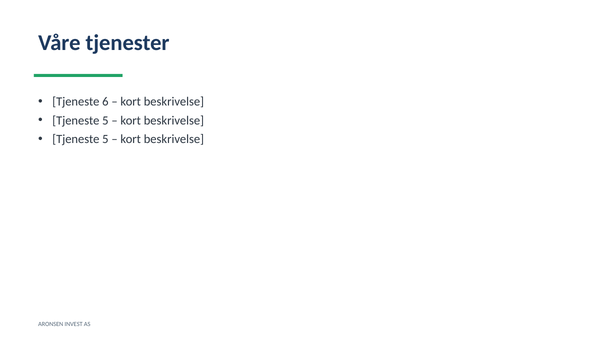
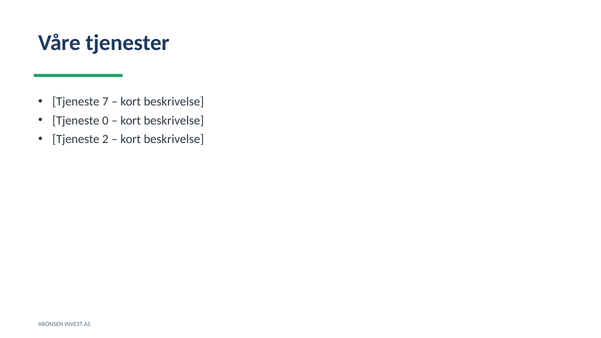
6: 6 -> 7
5 at (105, 121): 5 -> 0
5 at (105, 139): 5 -> 2
